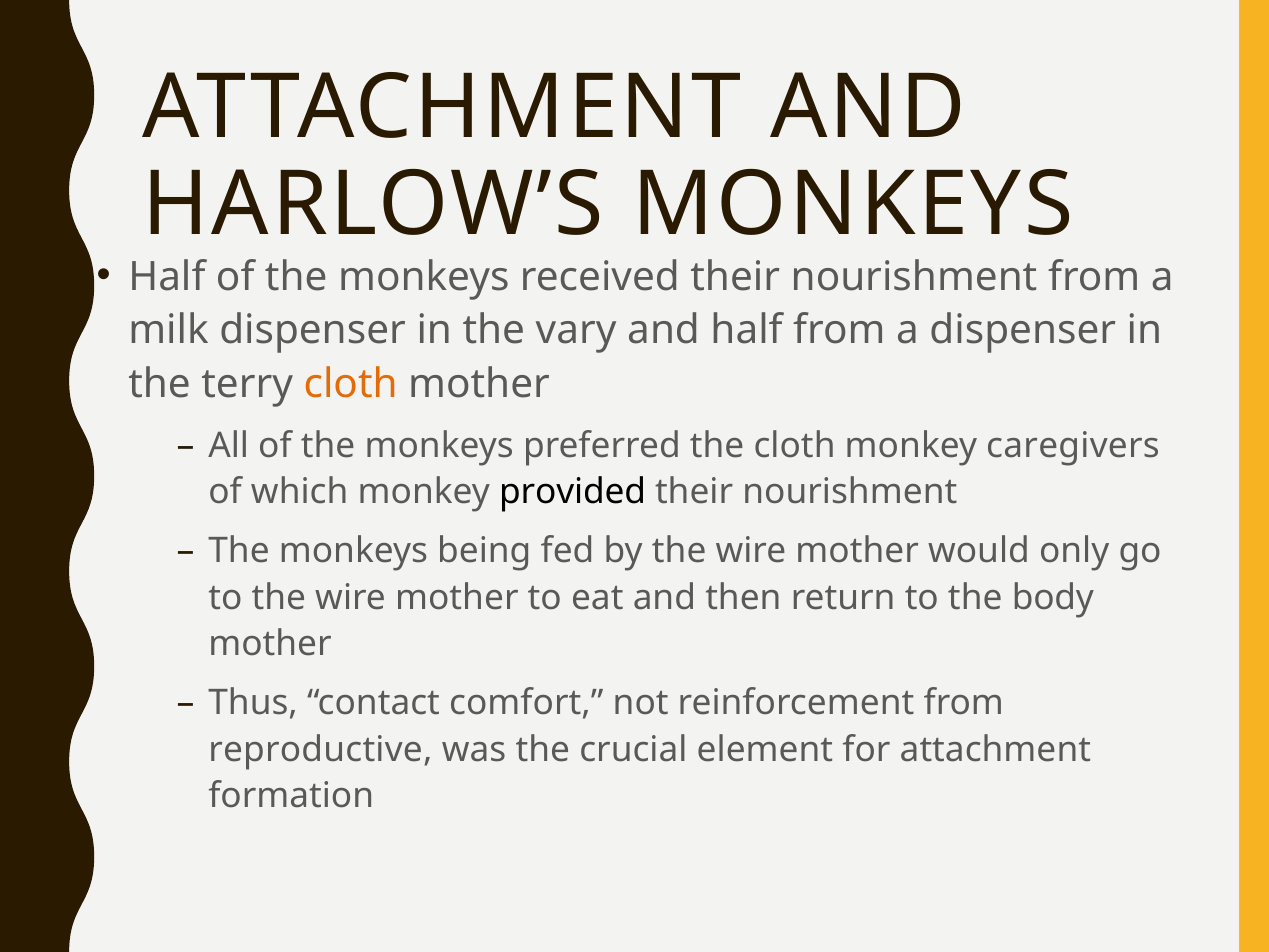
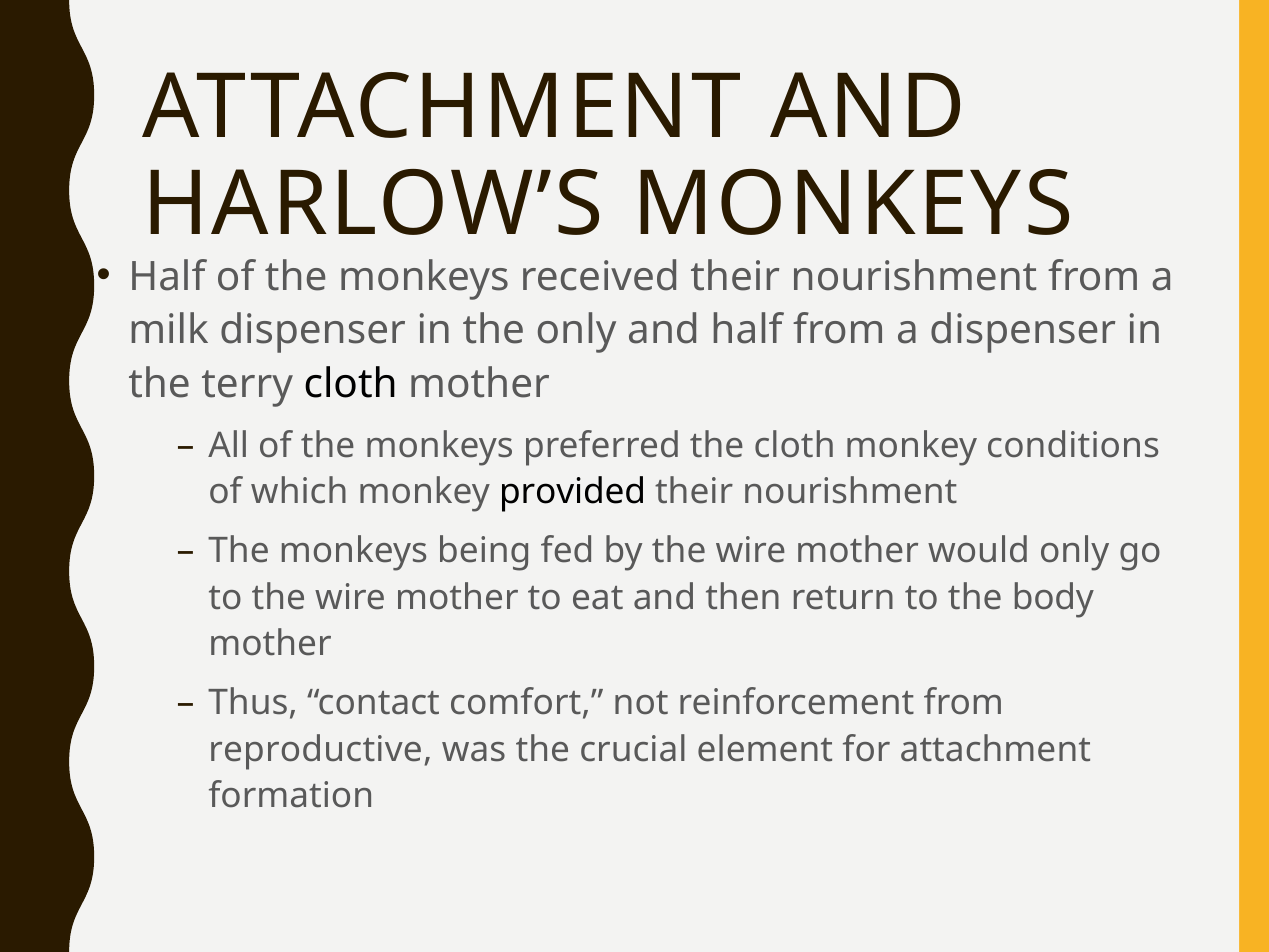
the vary: vary -> only
cloth at (351, 384) colour: orange -> black
caregivers: caregivers -> conditions
